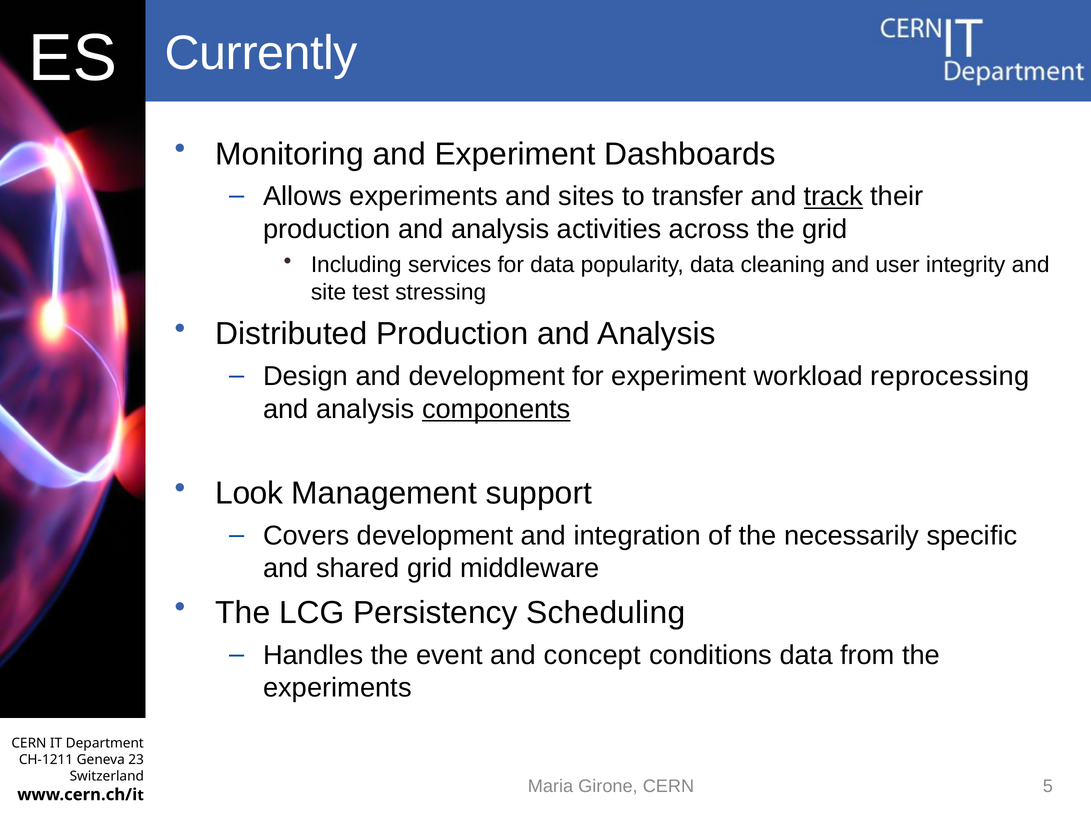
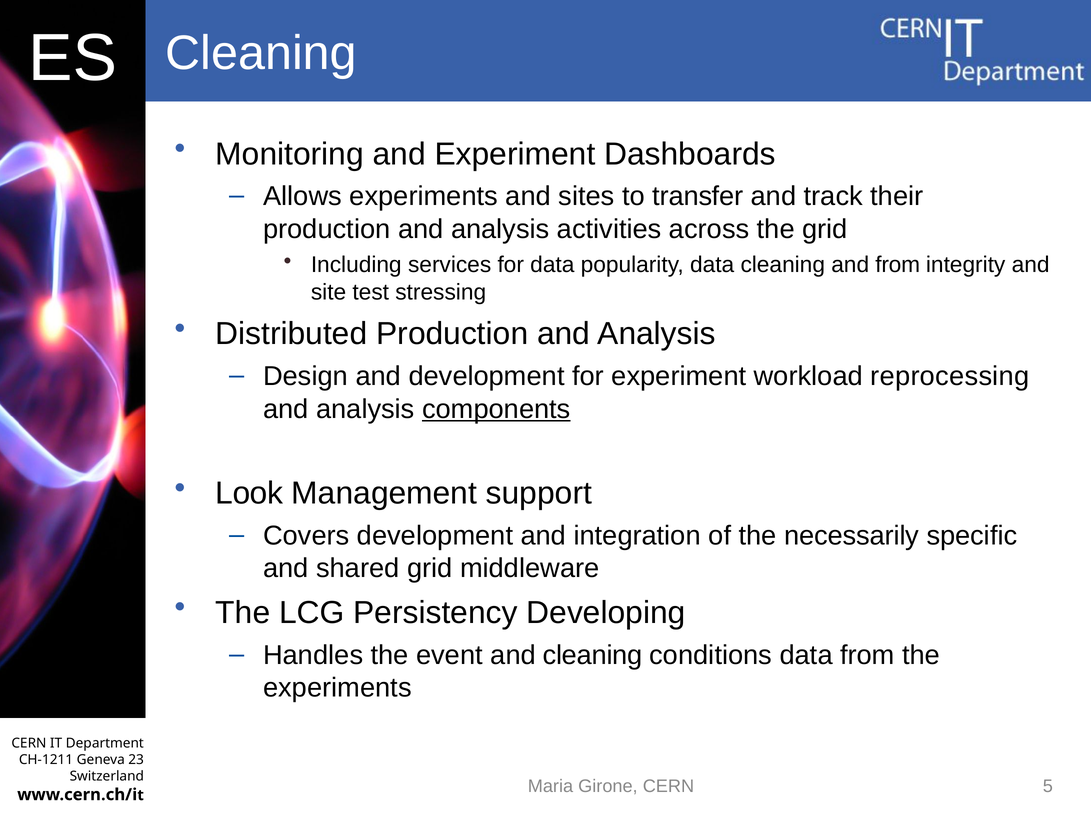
Currently at (261, 53): Currently -> Cleaning
track underline: present -> none
and user: user -> from
Scheduling: Scheduling -> Developing
and concept: concept -> cleaning
